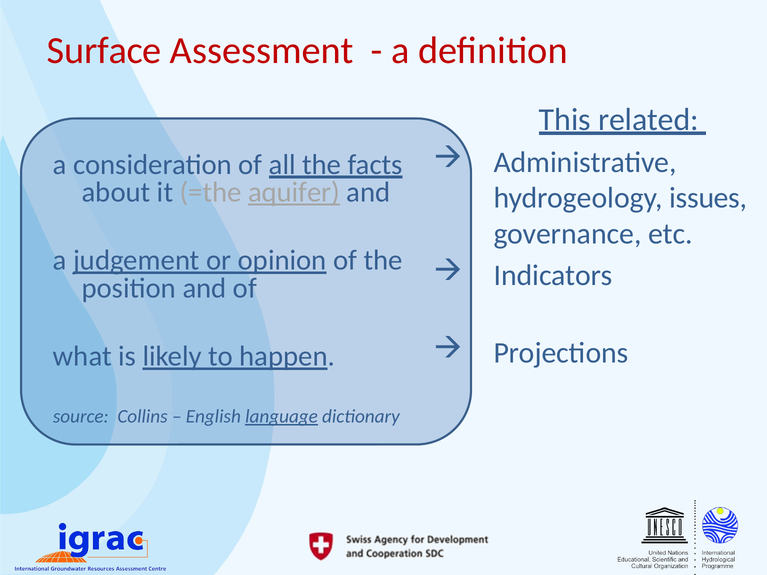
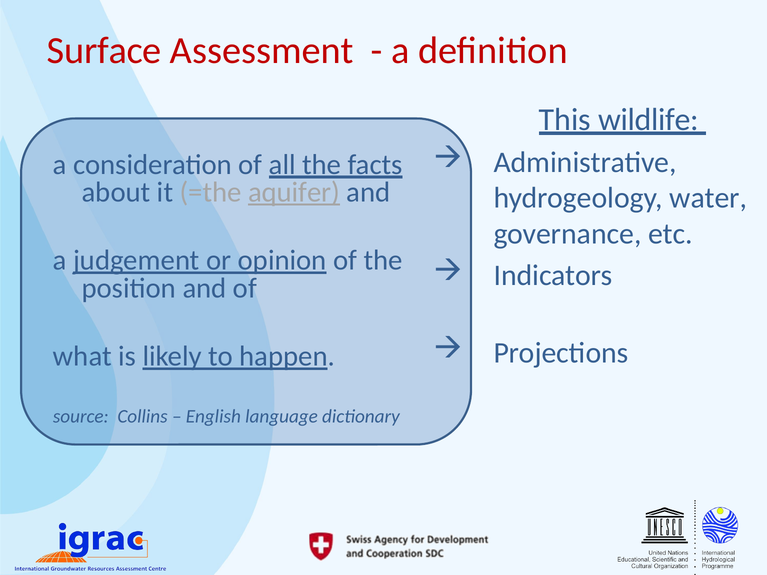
related: related -> wildlife
issues: issues -> water
language underline: present -> none
